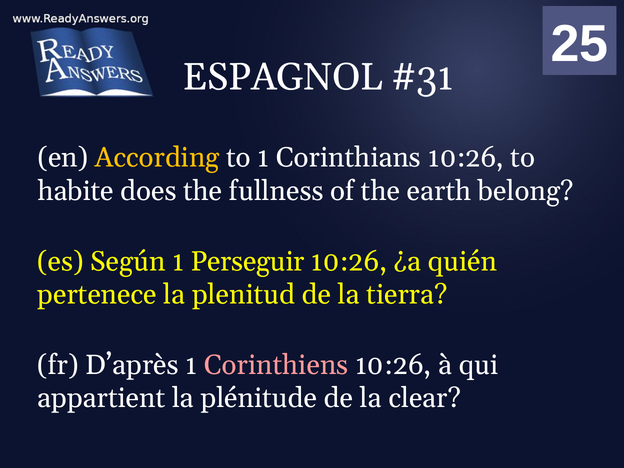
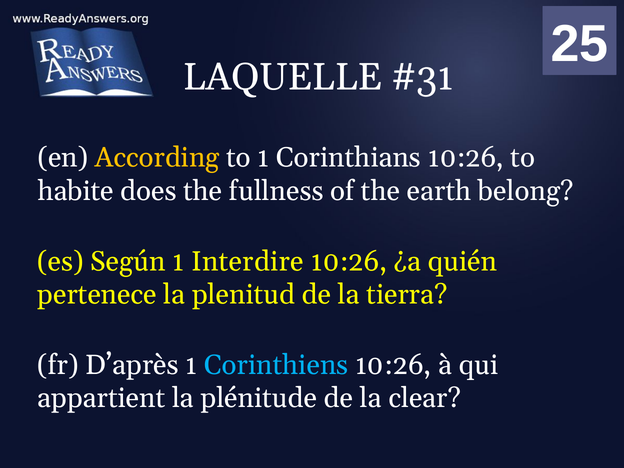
ESPAGNOL: ESPAGNOL -> LAQUELLE
Perseguir: Perseguir -> Interdire
Corinthiens colour: pink -> light blue
